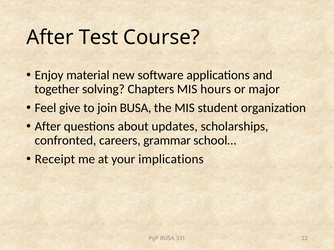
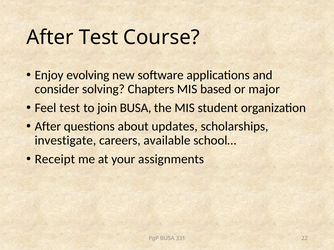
material: material -> evolving
together: together -> consider
hours: hours -> based
Feel give: give -> test
confronted: confronted -> investigate
grammar: grammar -> available
implications: implications -> assignments
